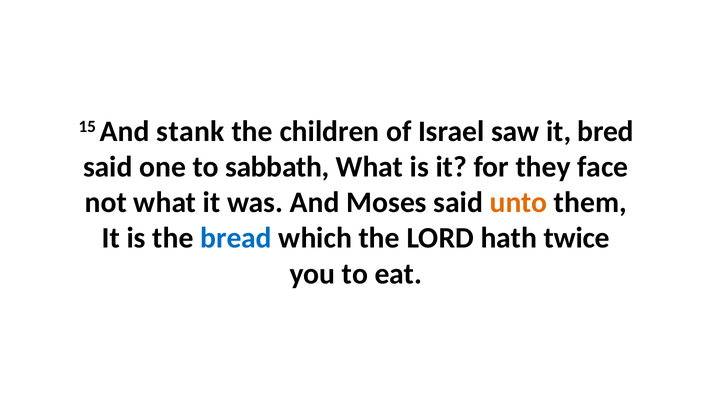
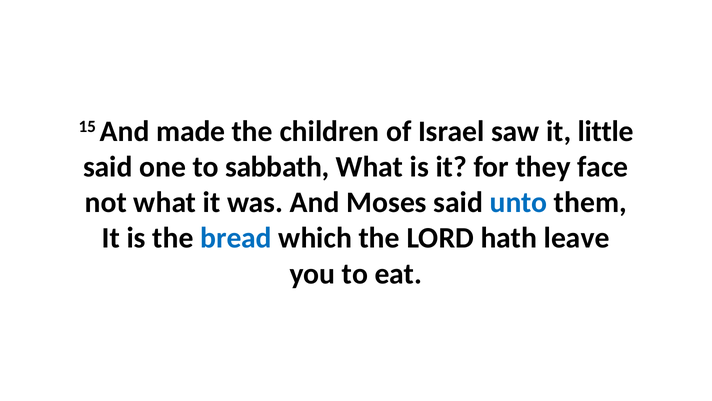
stank: stank -> made
bred: bred -> little
unto colour: orange -> blue
twice: twice -> leave
